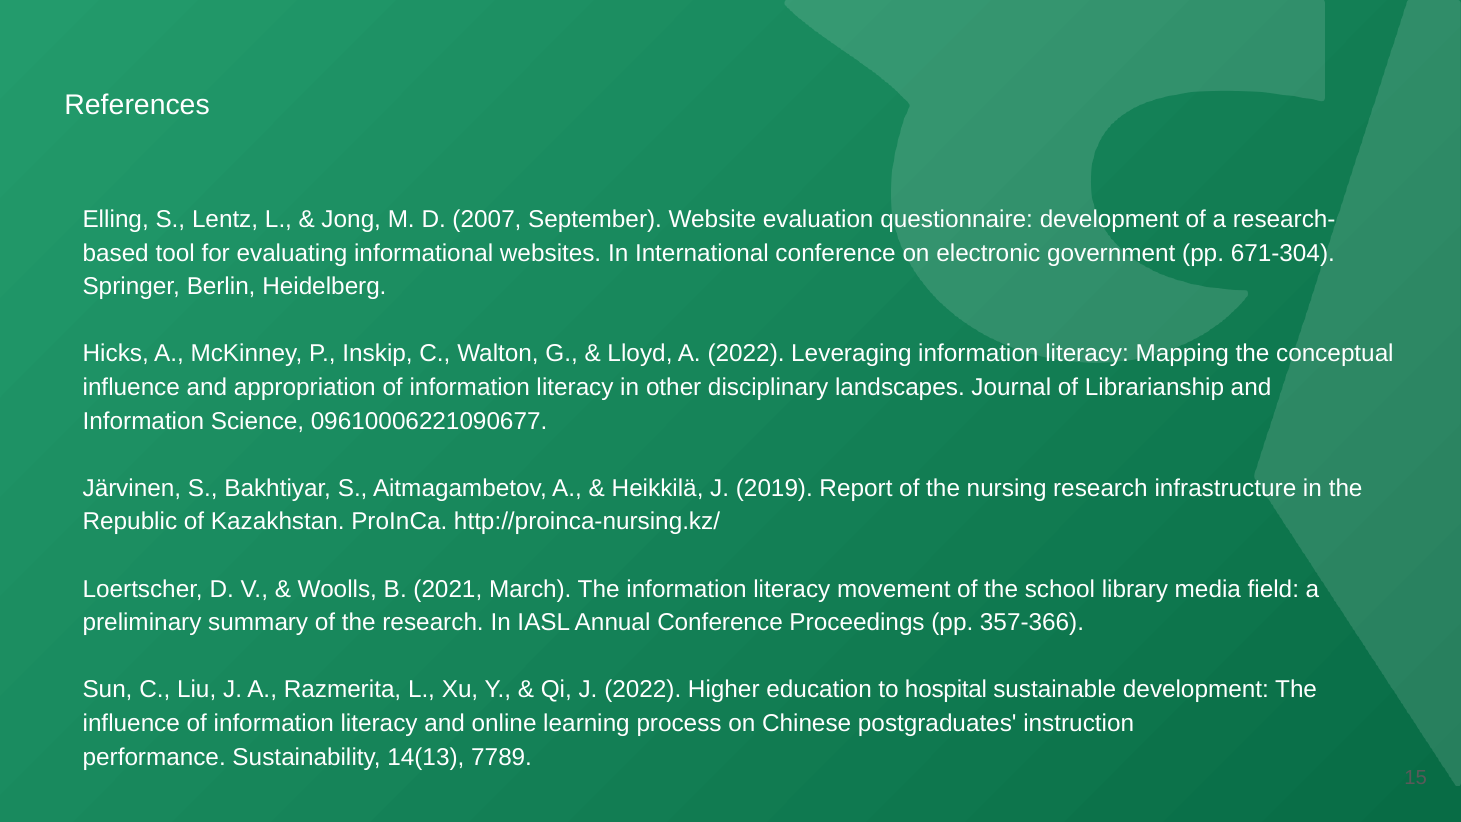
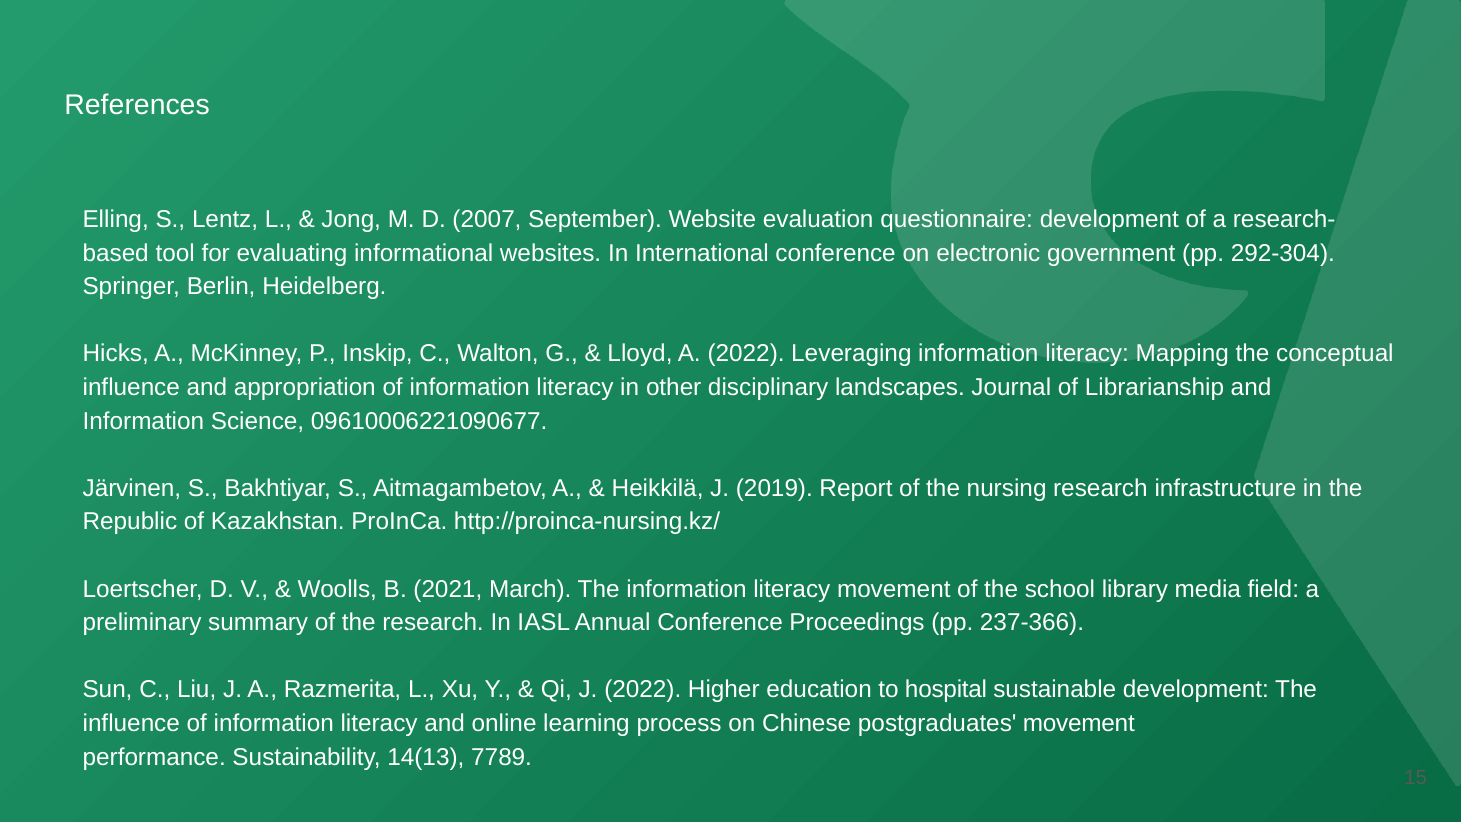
671-304: 671-304 -> 292-304
357-366: 357-366 -> 237-366
postgraduates instruction: instruction -> movement
